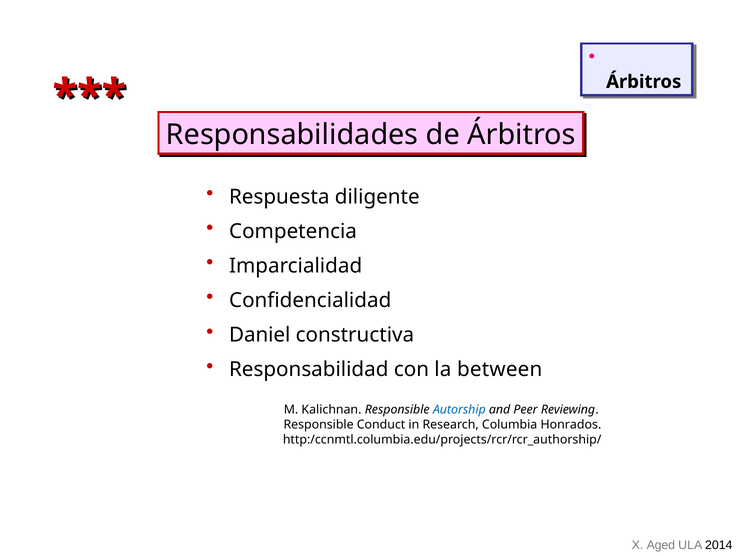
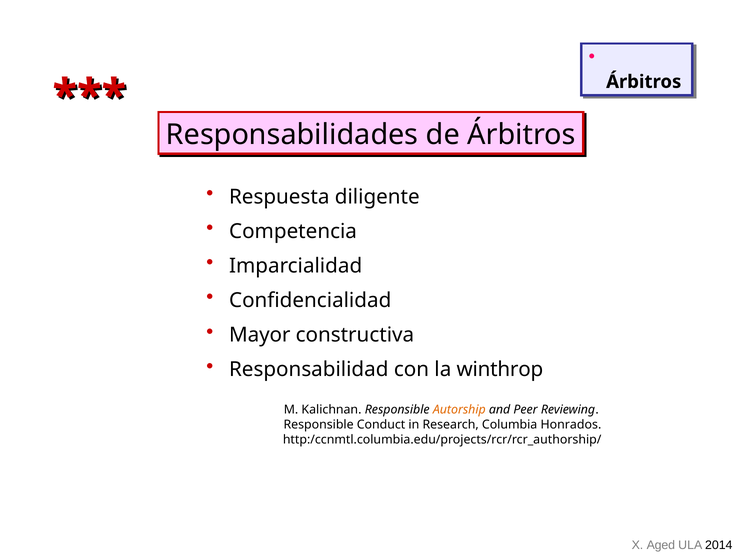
Daniel: Daniel -> Mayor
between: between -> winthrop
Autorship colour: blue -> orange
